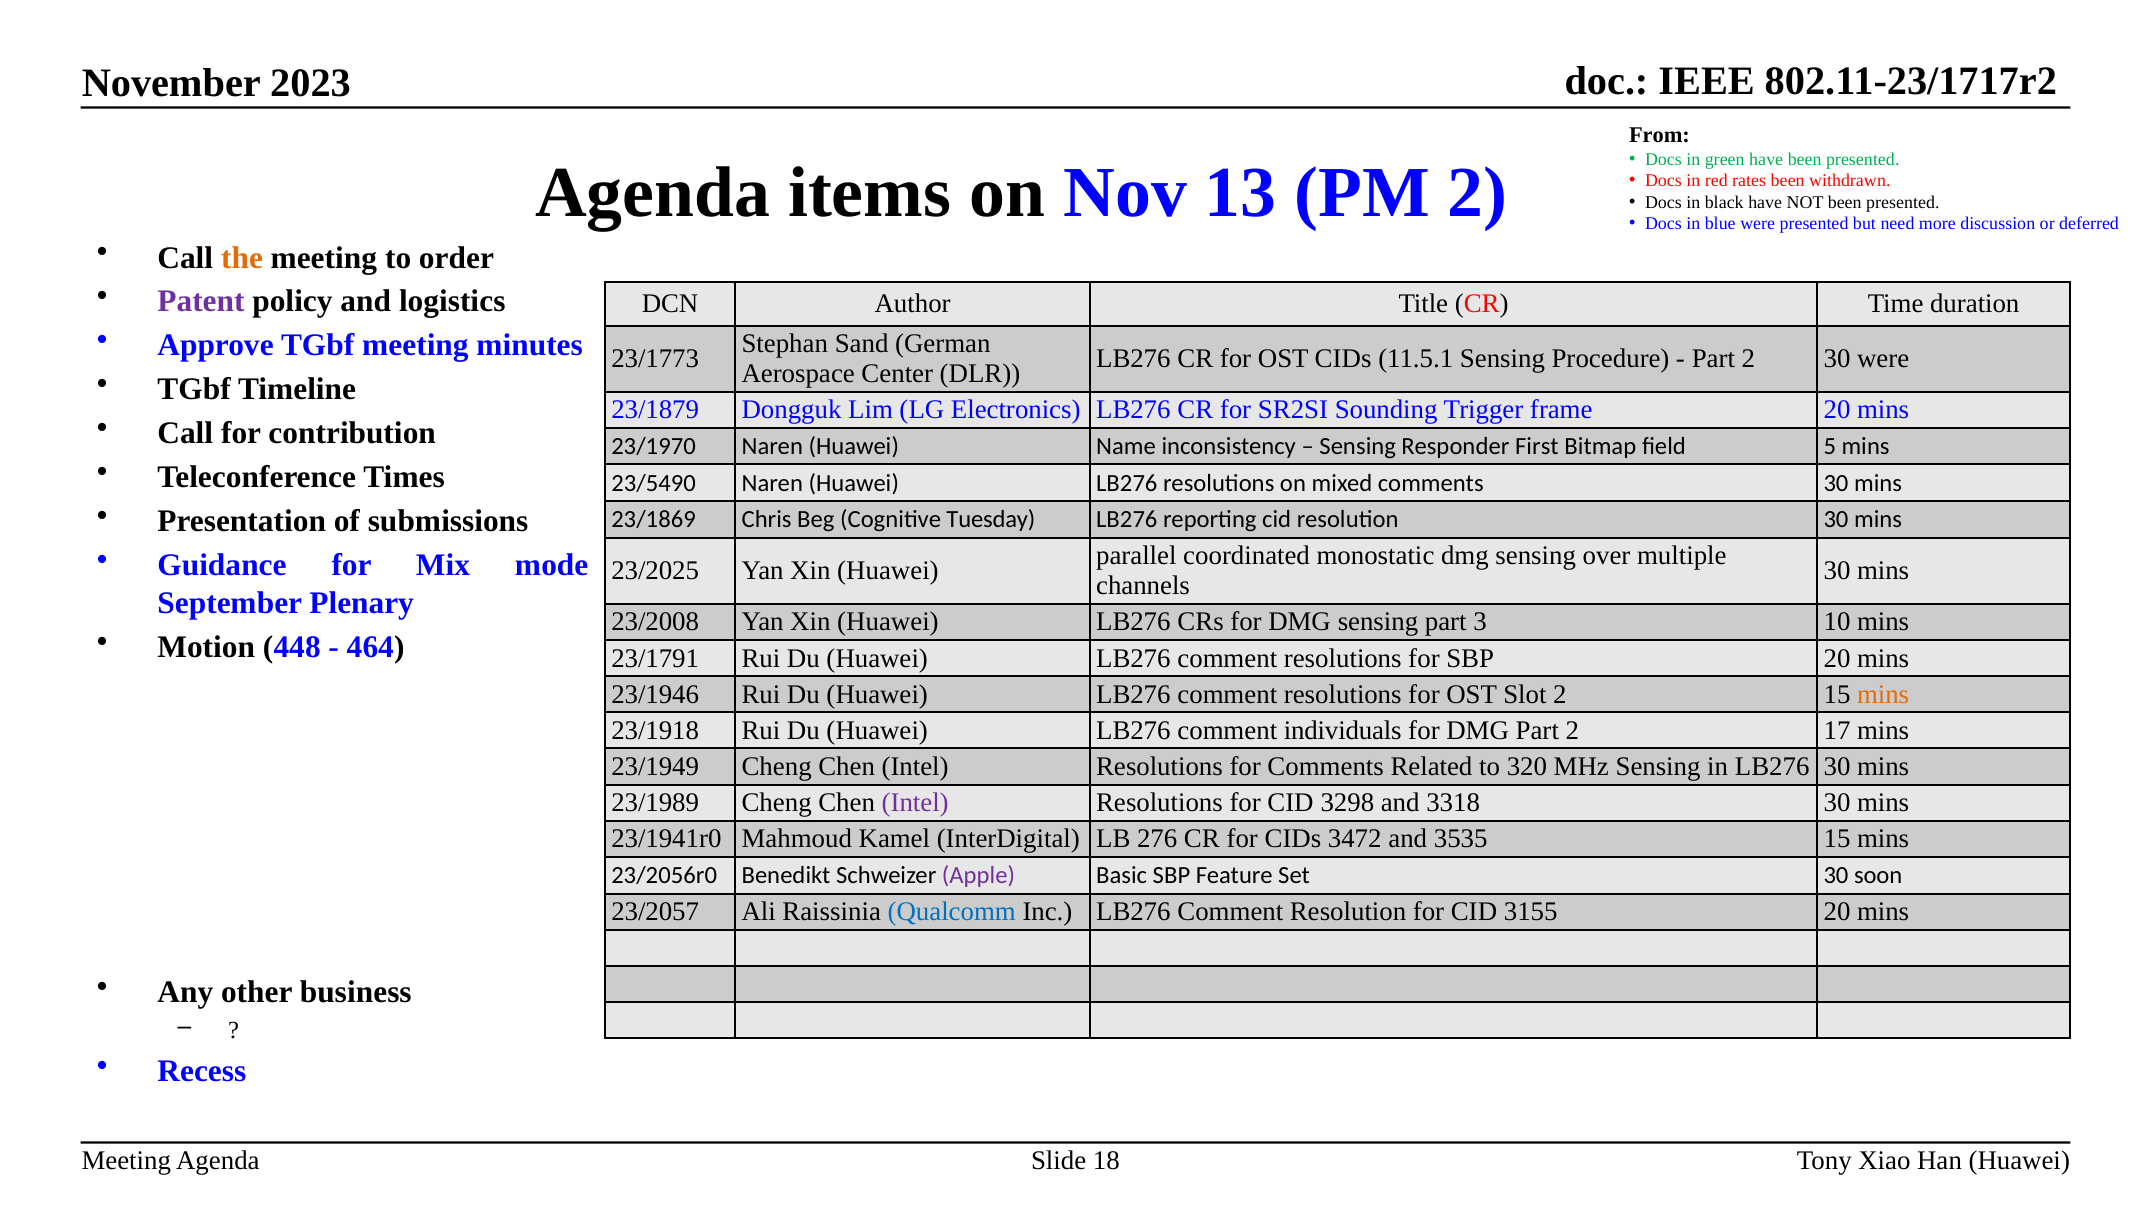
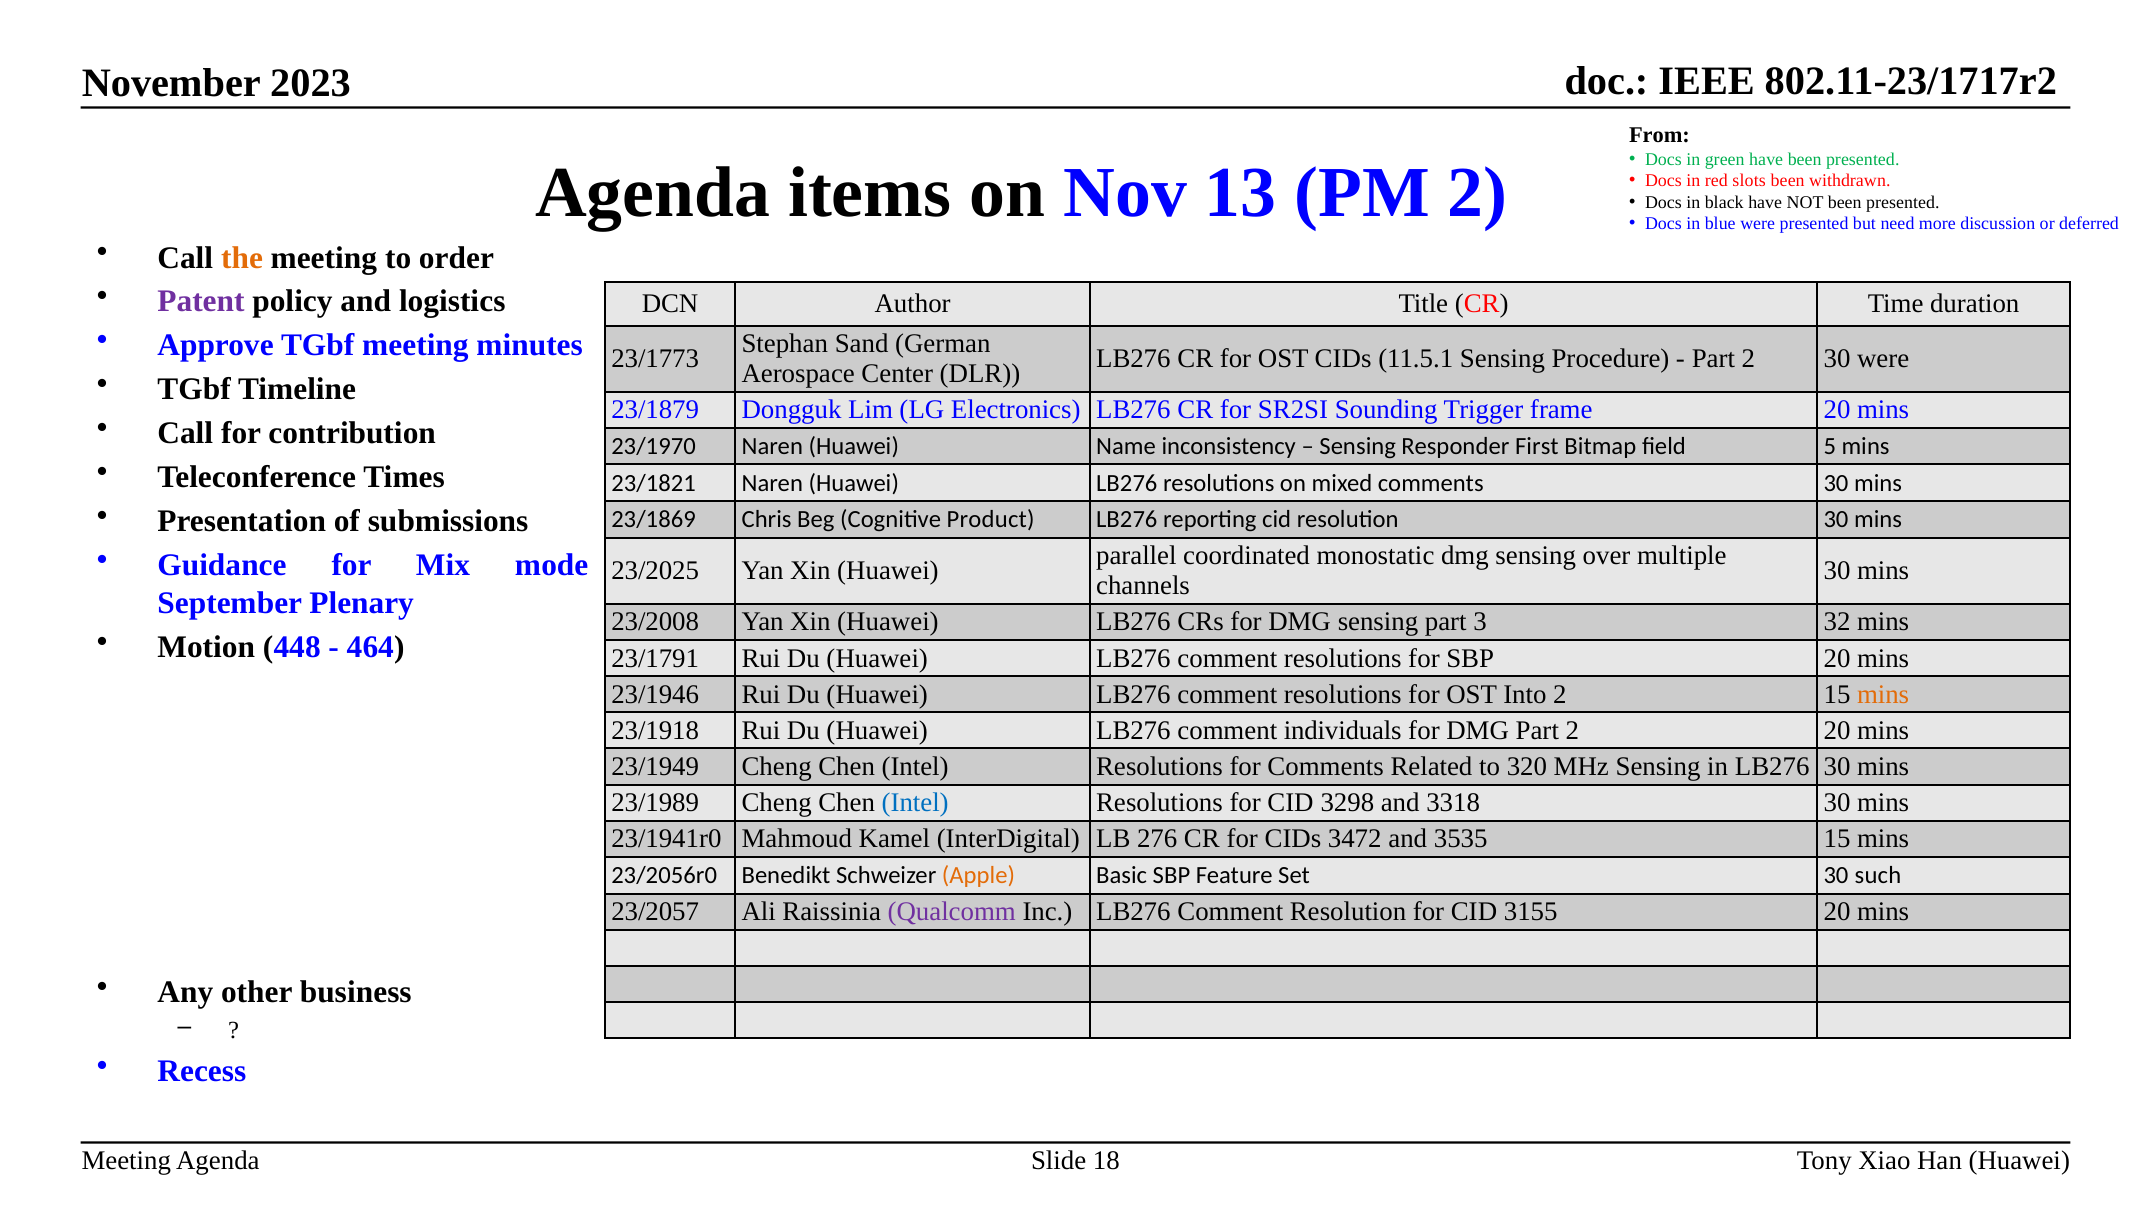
rates: rates -> slots
23/5490: 23/5490 -> 23/1821
Tuesday: Tuesday -> Product
10: 10 -> 32
Slot: Slot -> Into
2 17: 17 -> 20
Intel at (915, 803) colour: purple -> blue
Apple colour: purple -> orange
soon: soon -> such
Qualcomm colour: blue -> purple
